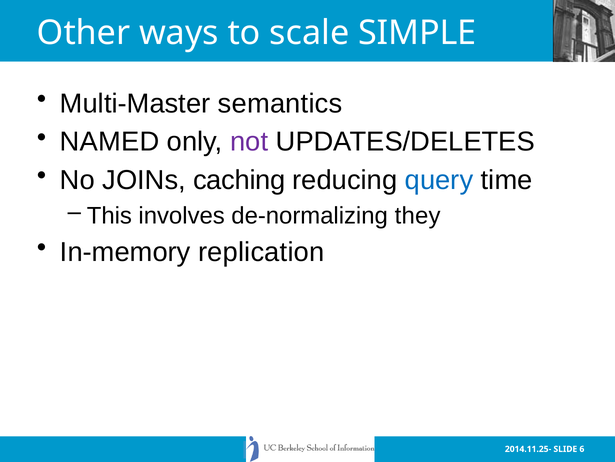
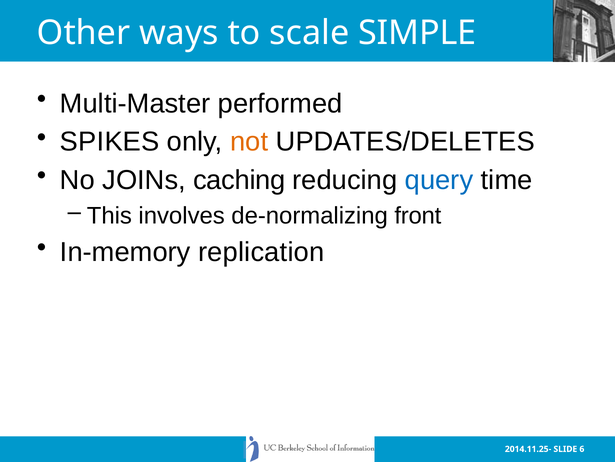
semantics: semantics -> performed
NAMED: NAMED -> SPIKES
not colour: purple -> orange
they: they -> front
